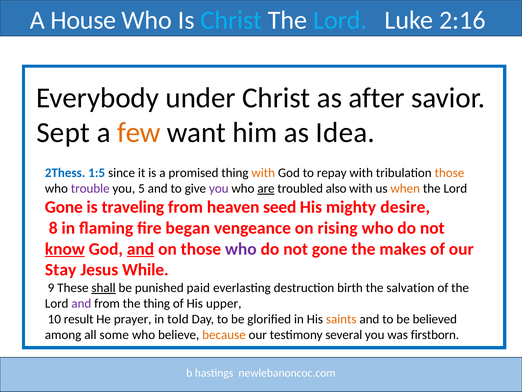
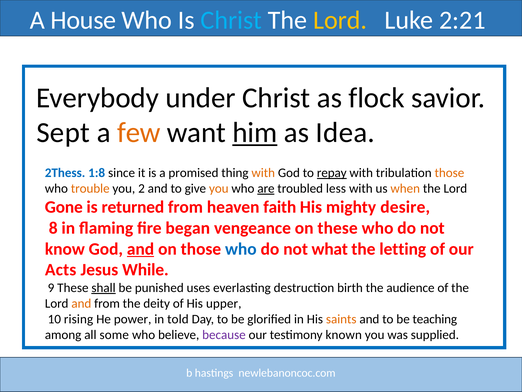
Lord at (340, 20) colour: light blue -> yellow
2:16: 2:16 -> 2:21
after: after -> flock
him underline: none -> present
1:5: 1:5 -> 1:8
repay underline: none -> present
trouble colour: purple -> orange
5: 5 -> 2
you at (219, 188) colour: purple -> orange
also: also -> less
traveling: traveling -> returned
seed: seed -> faith
on rising: rising -> these
know underline: present -> none
who at (241, 249) colour: purple -> blue
not gone: gone -> what
makes: makes -> letting
Stay: Stay -> Acts
paid: paid -> uses
salvation: salvation -> audience
and at (81, 303) colour: purple -> orange
the thing: thing -> deity
result: result -> rising
prayer: prayer -> power
believed: believed -> teaching
because colour: orange -> purple
several: several -> known
firstborn: firstborn -> supplied
